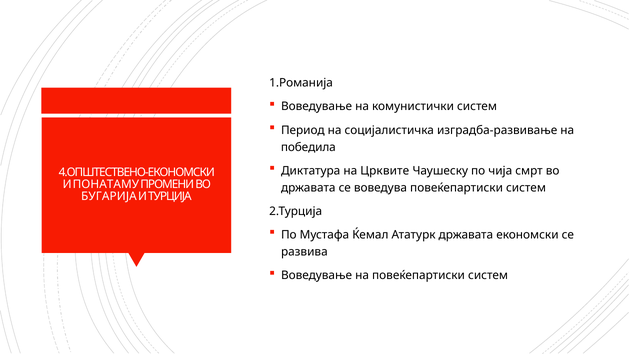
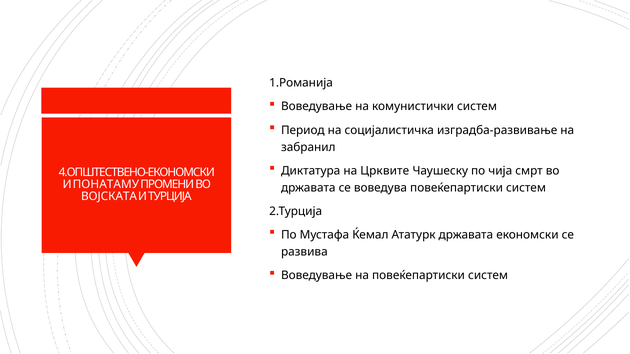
победила: победила -> забранил
БУГАРИЈА: БУГАРИЈА -> ВОЈСКАТА
